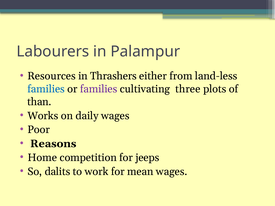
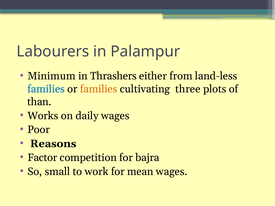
Resources: Resources -> Minimum
families at (99, 89) colour: purple -> orange
Home: Home -> Factor
jeeps: jeeps -> bajra
dalits: dalits -> small
